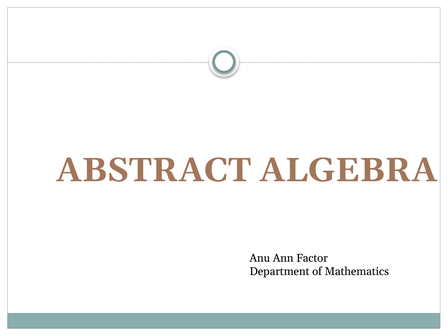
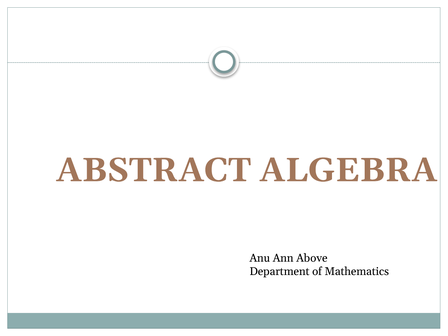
Factor: Factor -> Above
